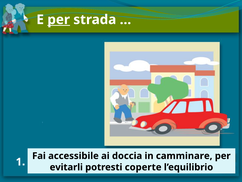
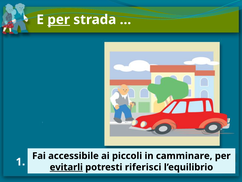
doccia: doccia -> piccoli
evitarli underline: none -> present
coperte: coperte -> riferisci
